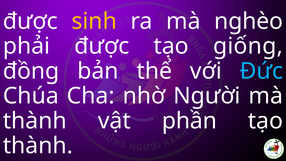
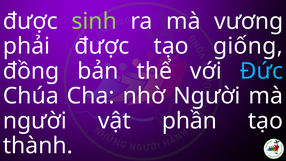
sinh colour: yellow -> light green
nghèo: nghèo -> vương
thành at (35, 121): thành -> người
